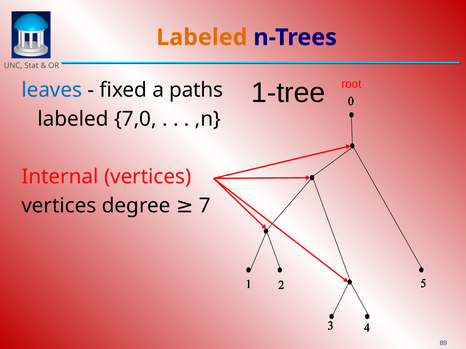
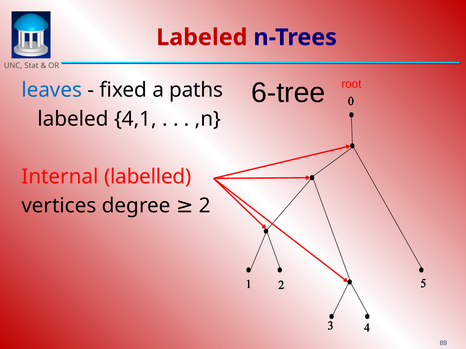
Labeled at (202, 37) colour: orange -> red
1-tree: 1-tree -> 6-tree
7,0: 7,0 -> 4,1
Internal vertices: vertices -> labelled
7: 7 -> 2
